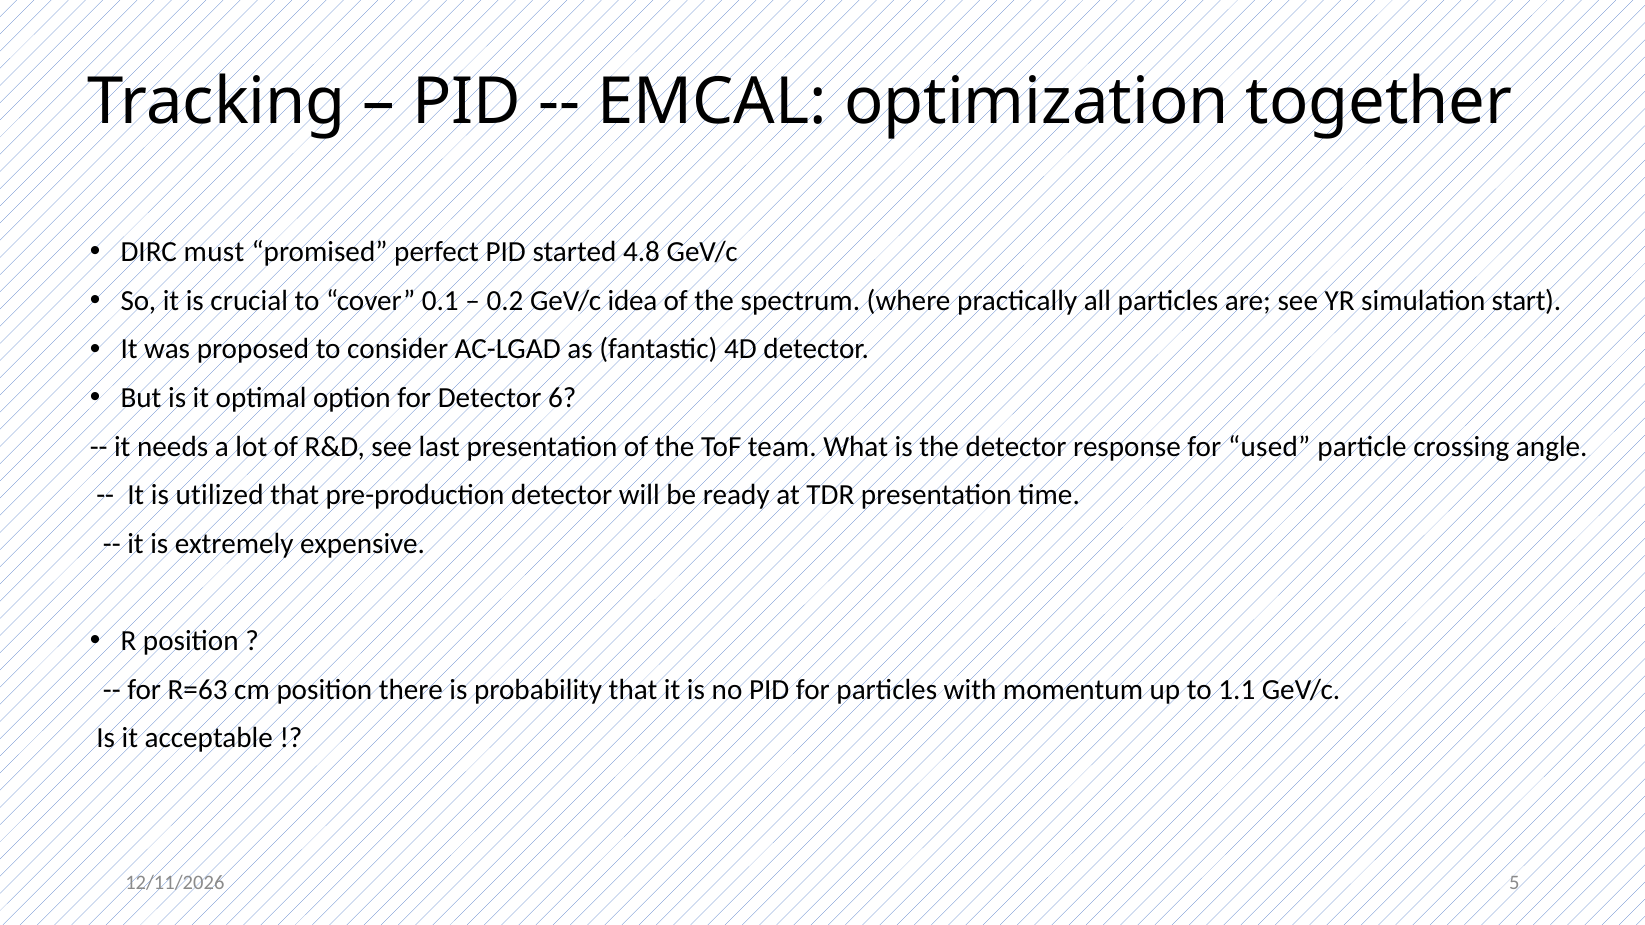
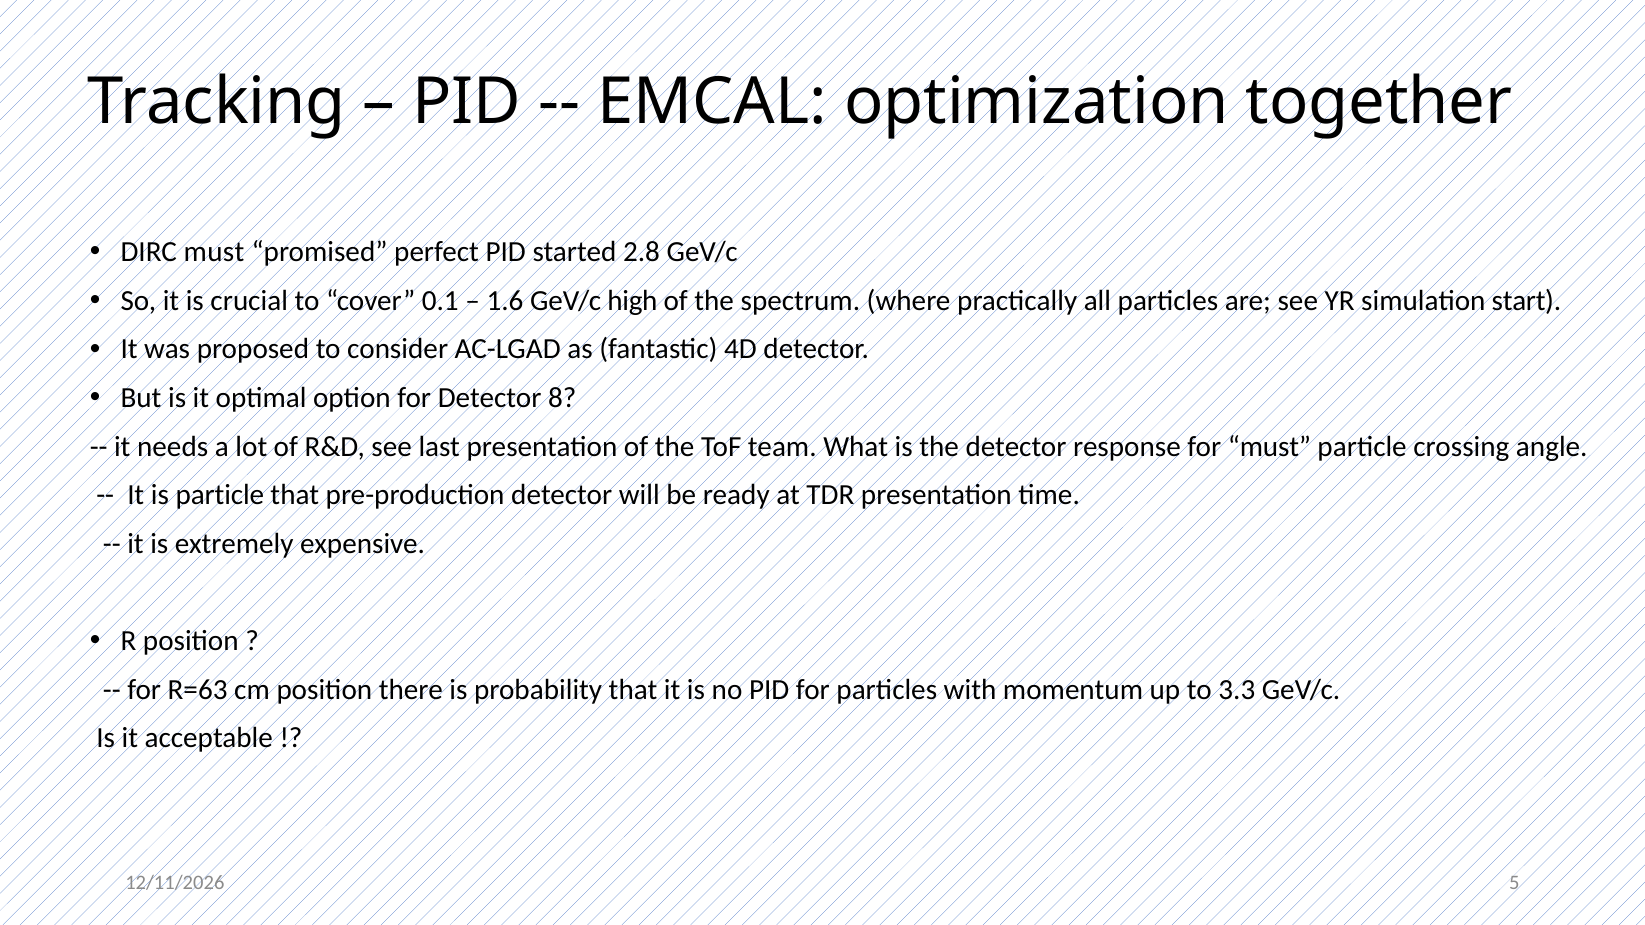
4.8: 4.8 -> 2.8
0.2: 0.2 -> 1.6
idea: idea -> high
6: 6 -> 8
for used: used -> must
is utilized: utilized -> particle
1.1: 1.1 -> 3.3
